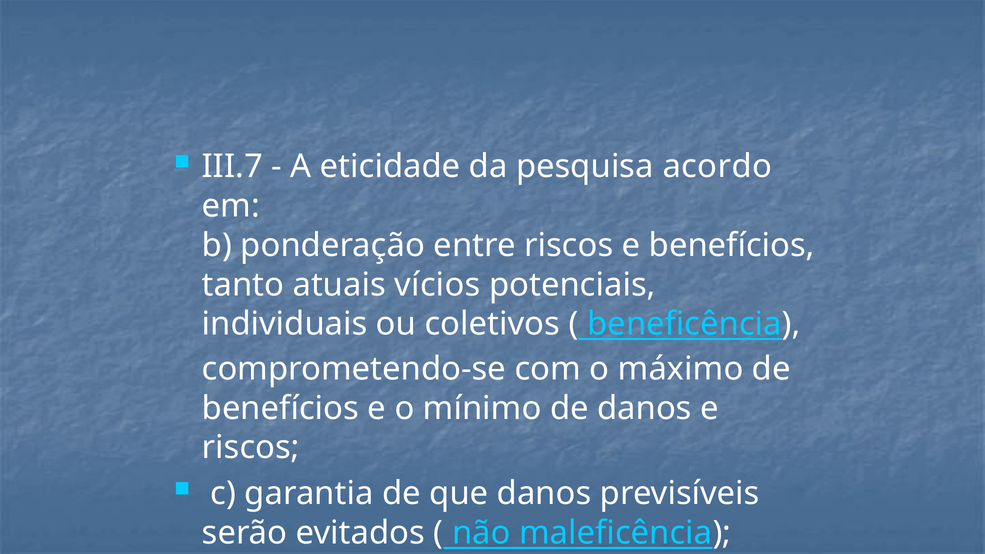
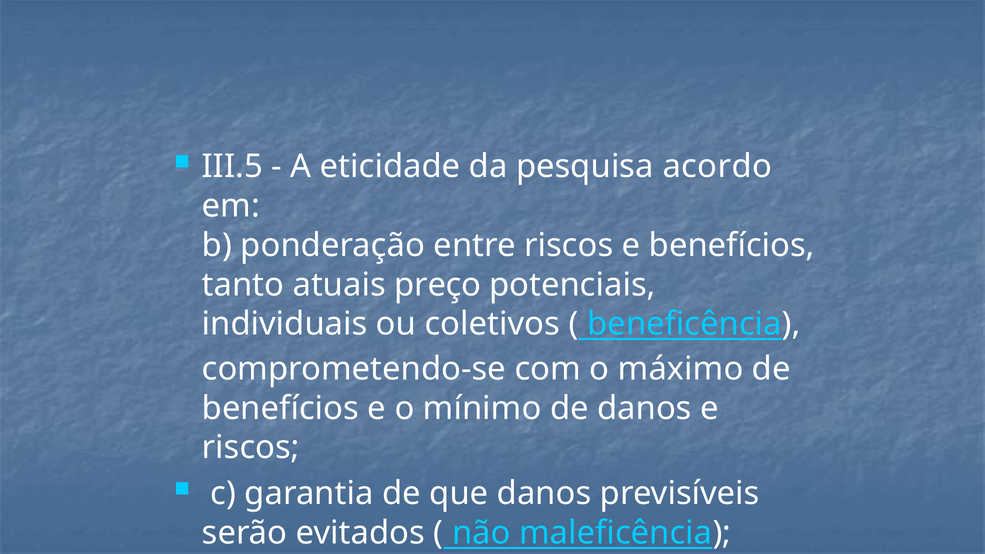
III.7: III.7 -> III.5
vícios: vícios -> preço
